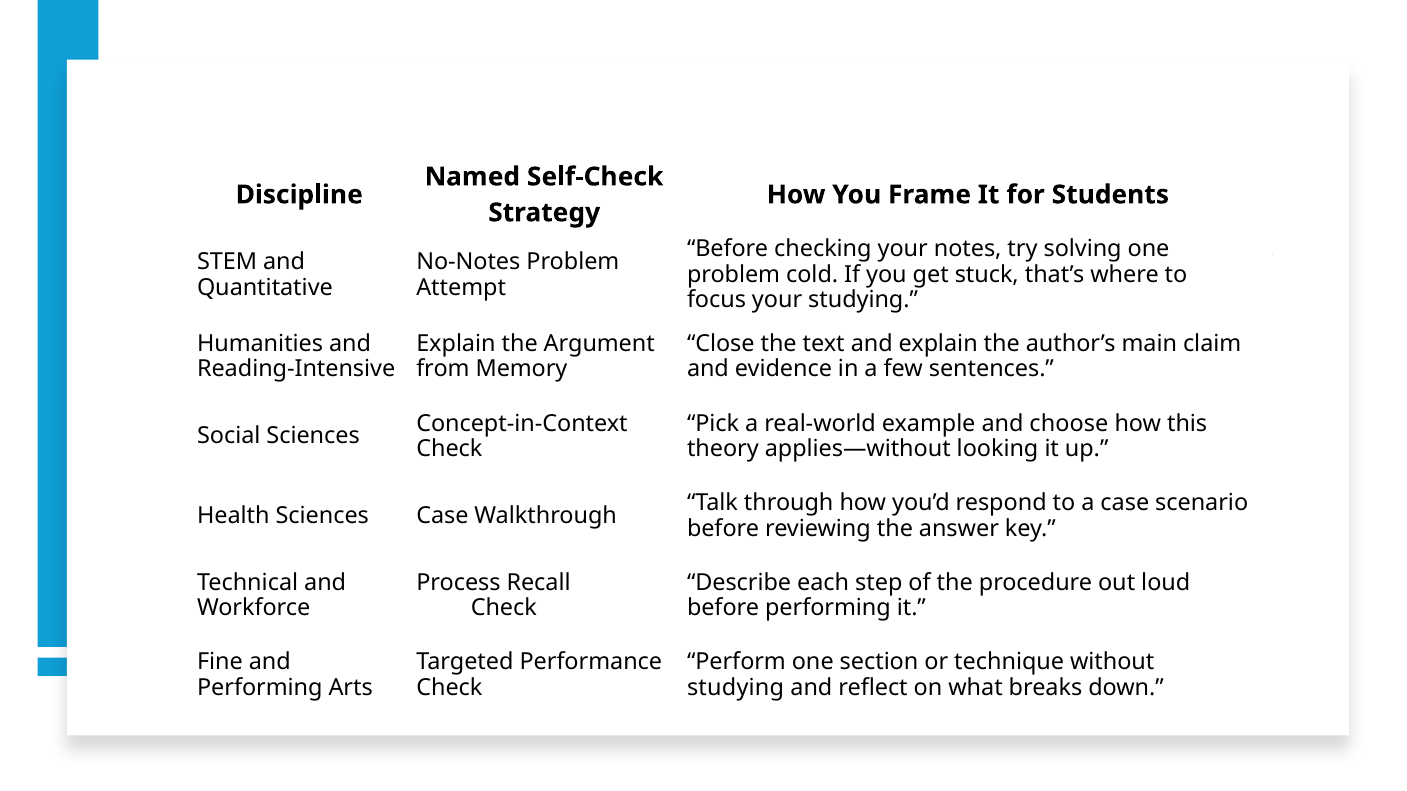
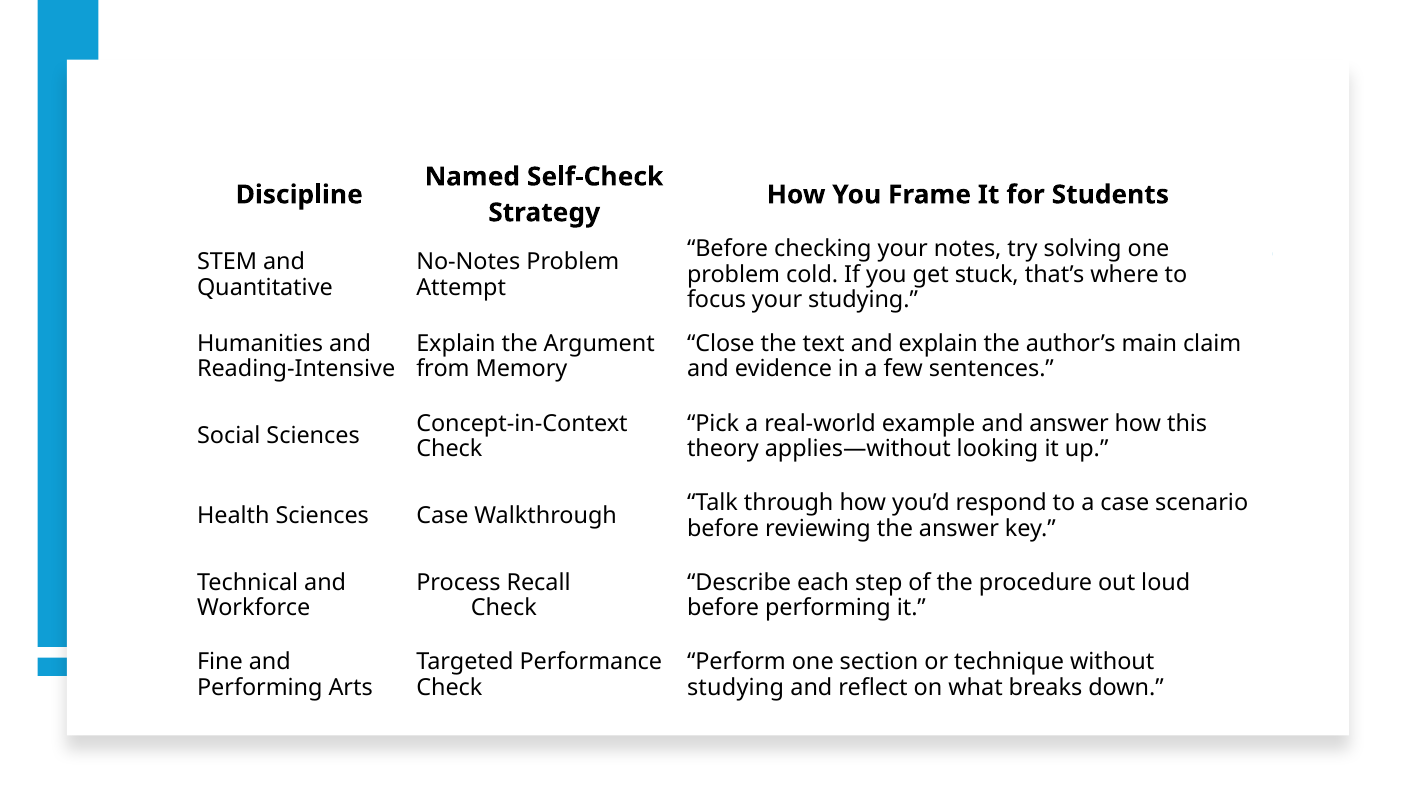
and choose: choose -> answer
